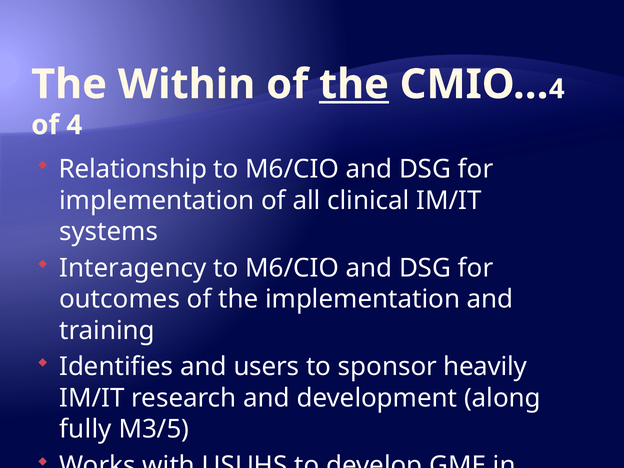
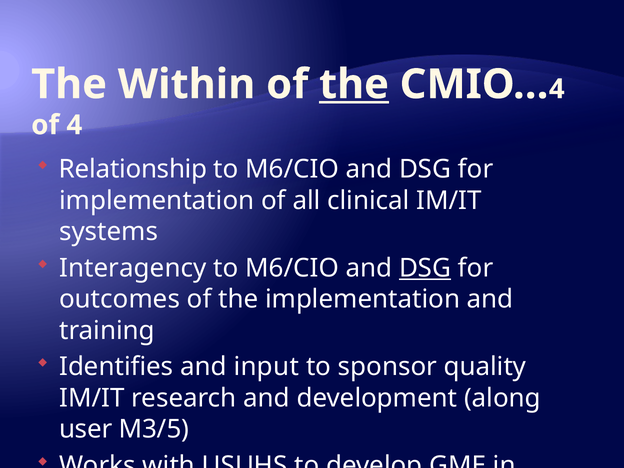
DSG at (425, 268) underline: none -> present
users: users -> input
heavily: heavily -> quality
fully: fully -> user
